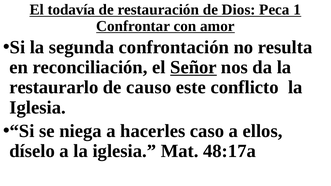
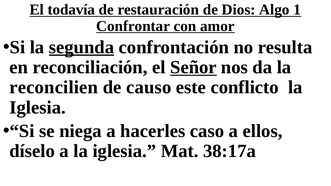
Peca: Peca -> Algo
segunda underline: none -> present
restaurarlo: restaurarlo -> reconcilien
48:17a: 48:17a -> 38:17a
